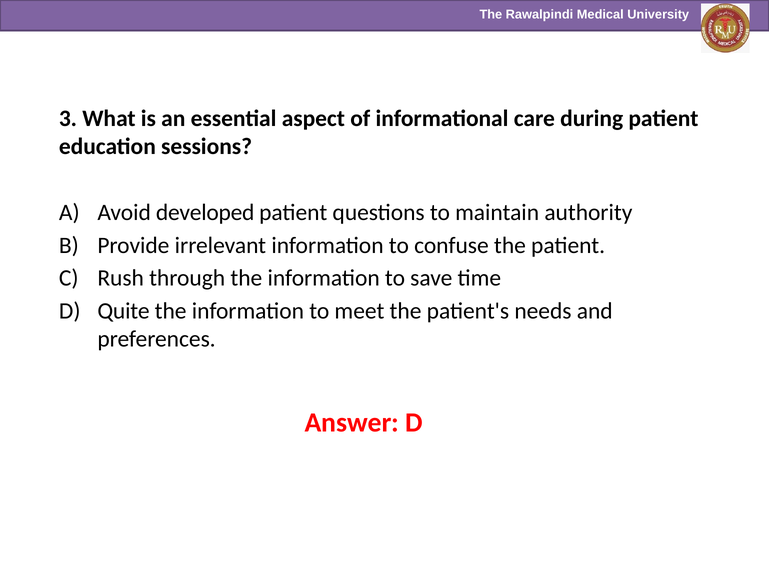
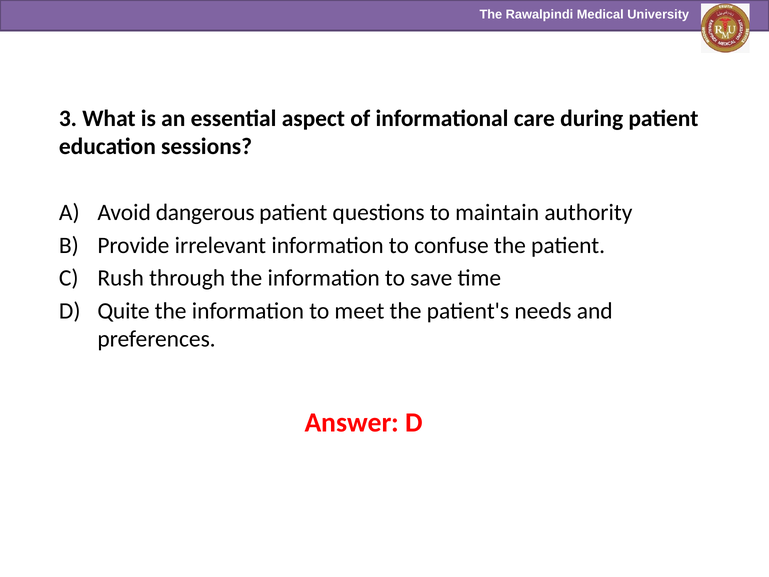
developed: developed -> dangerous
